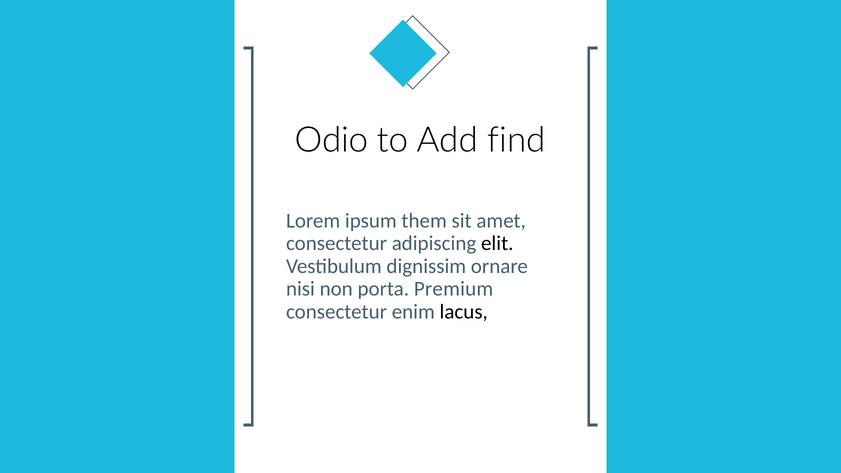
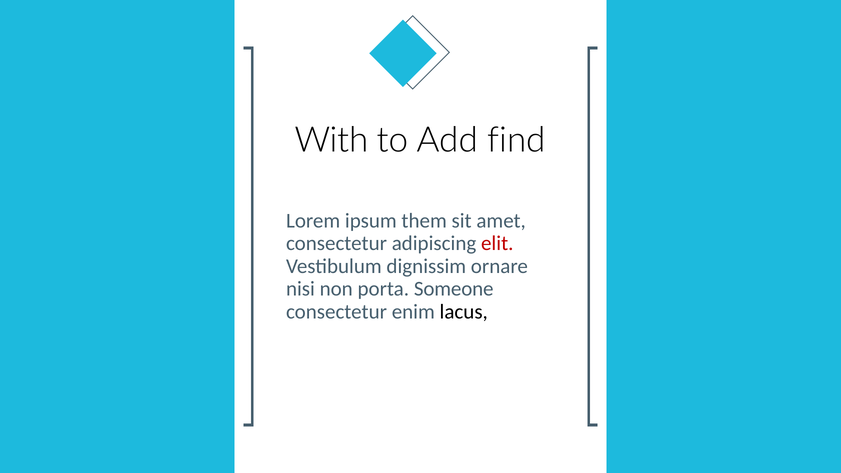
Odio: Odio -> With
elit colour: black -> red
Premium: Premium -> Someone
